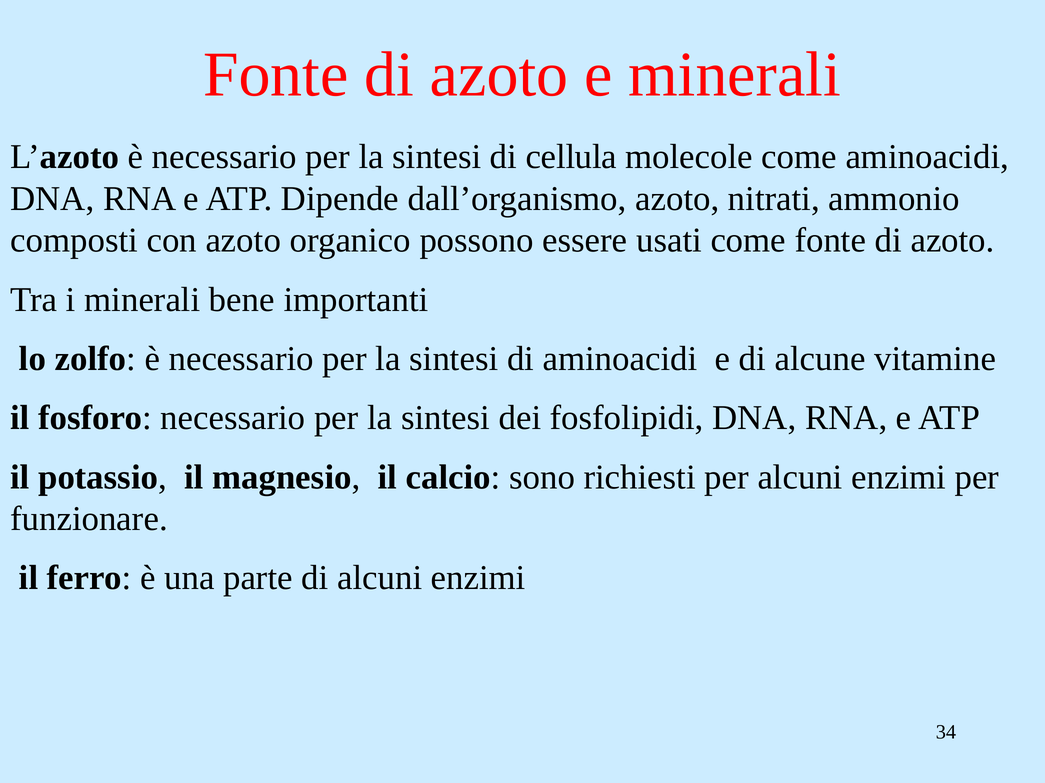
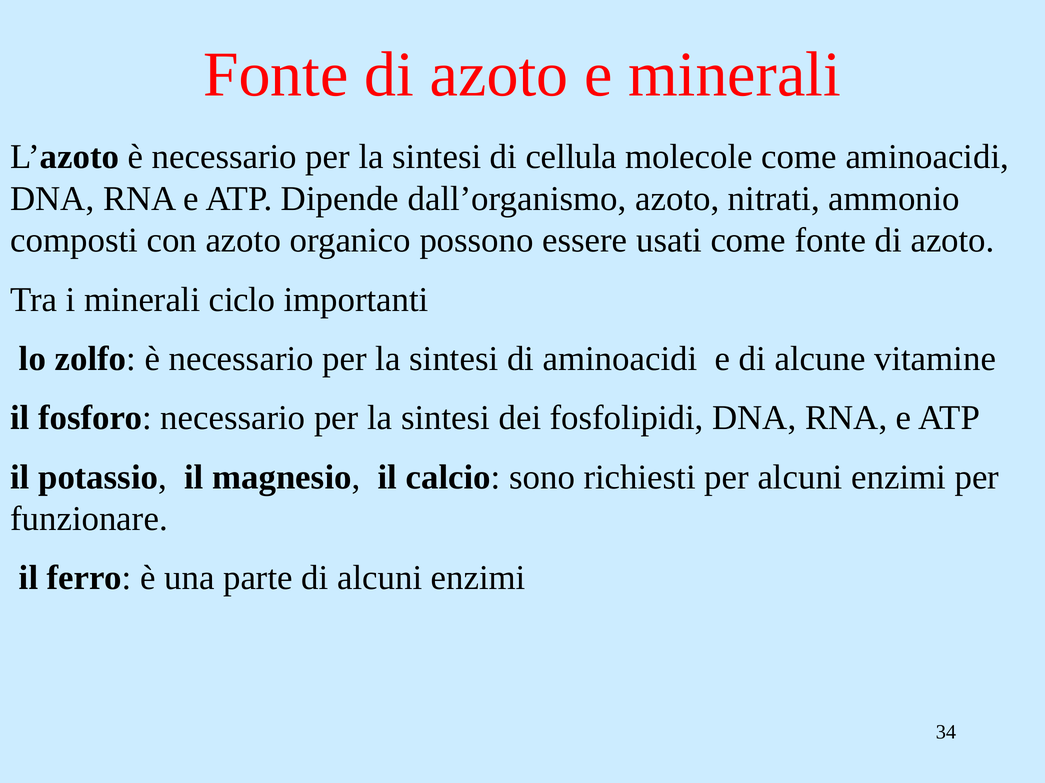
bene: bene -> ciclo
